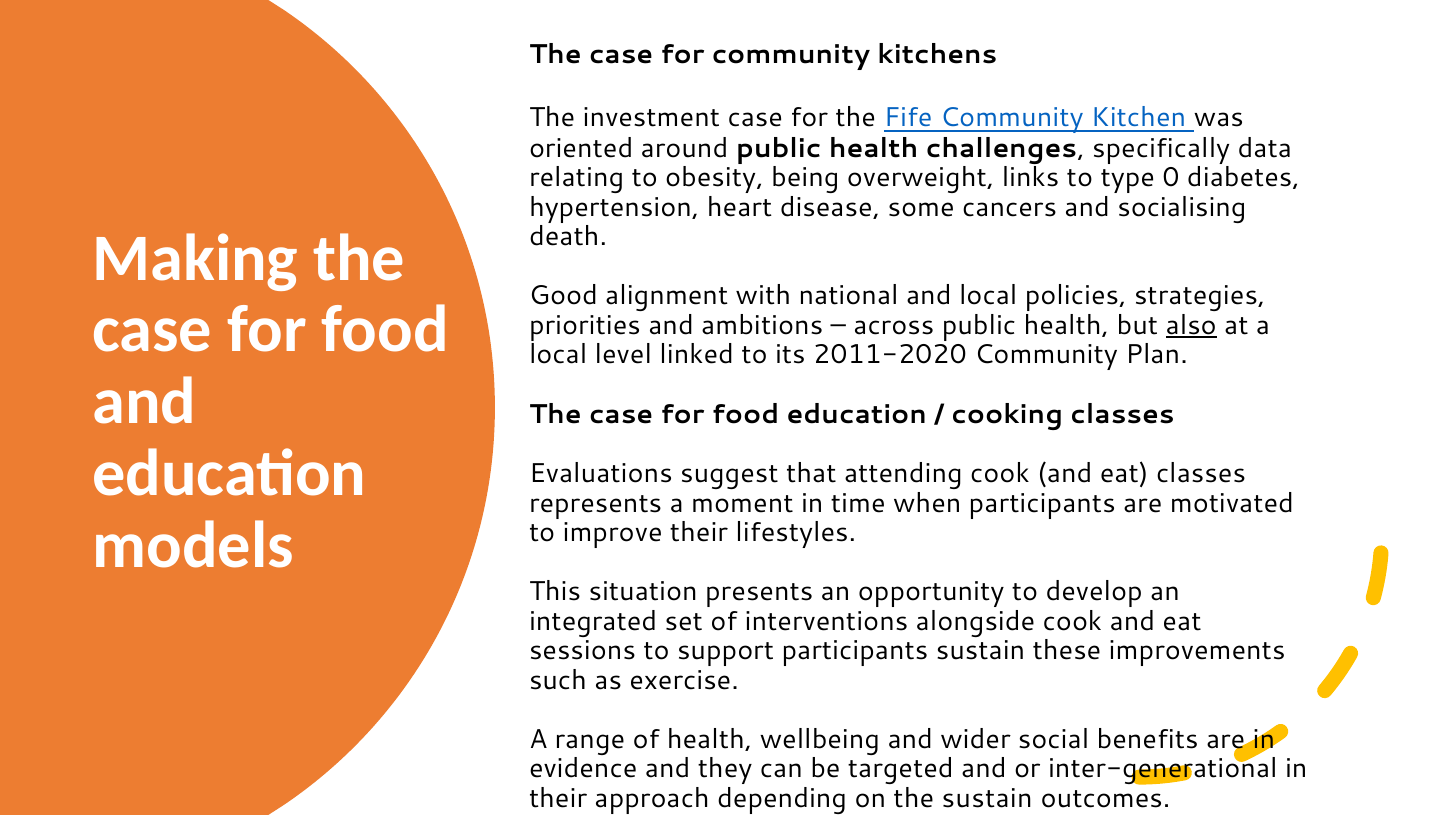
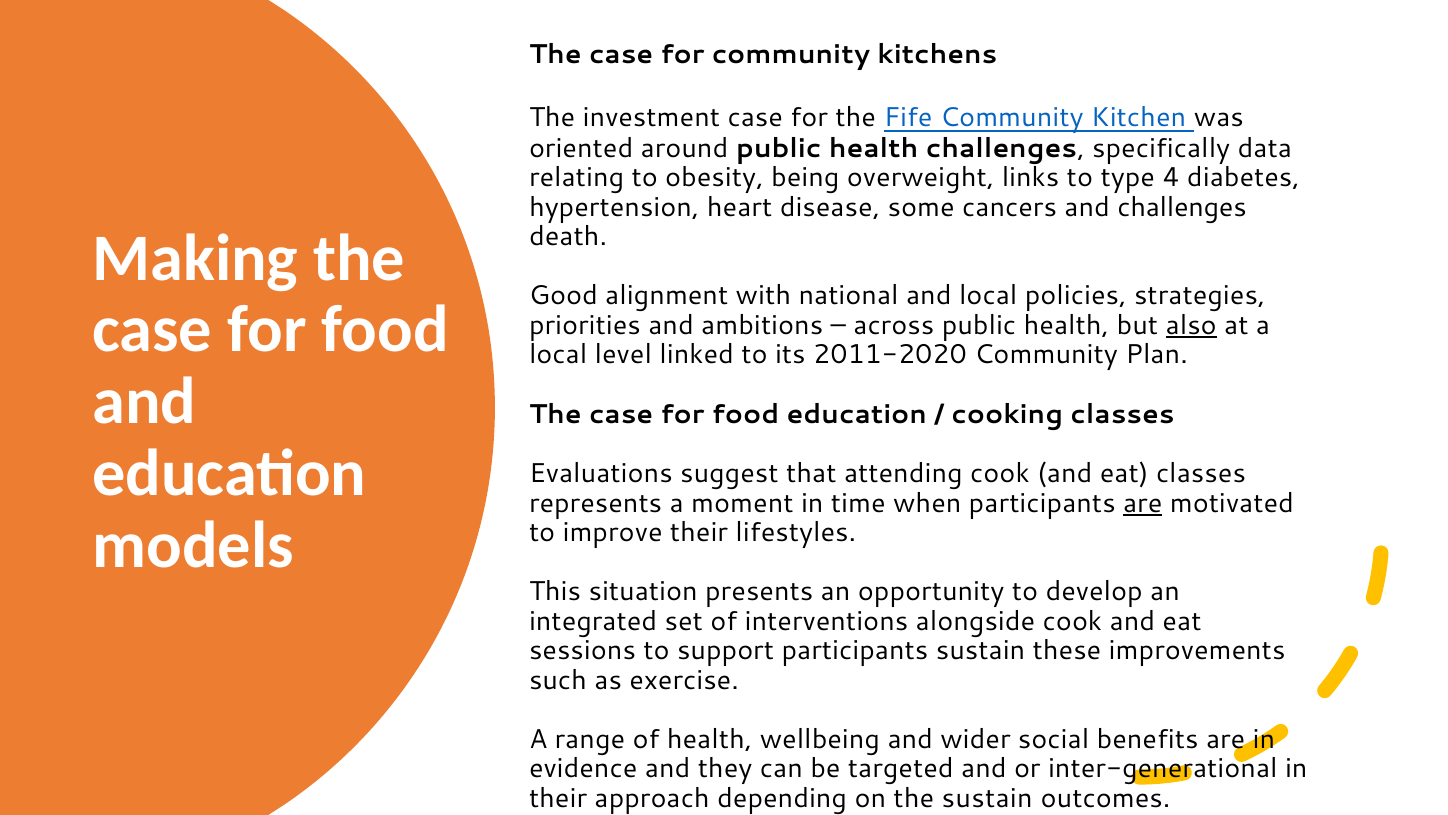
0: 0 -> 4
and socialising: socialising -> challenges
are at (1143, 503) underline: none -> present
